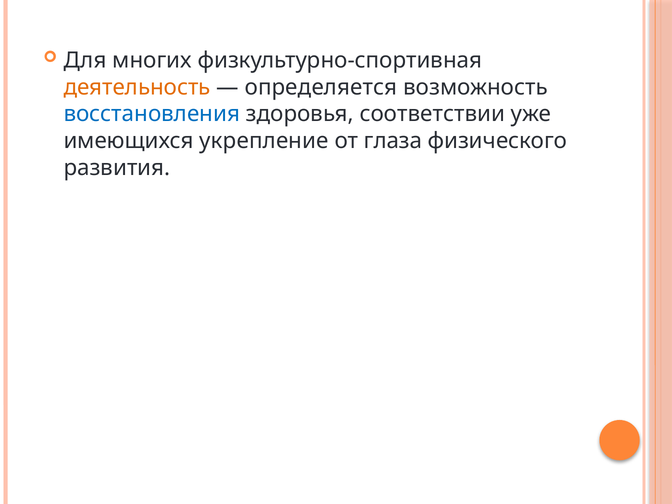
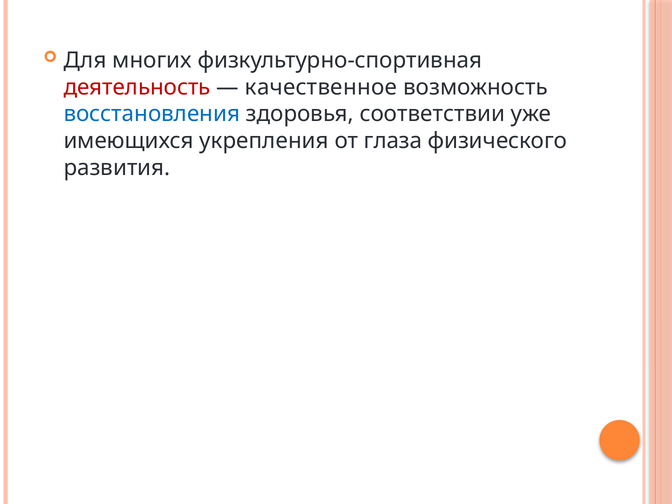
деятельность colour: orange -> red
определяется: определяется -> качественное
укрепление: укрепление -> укрепления
